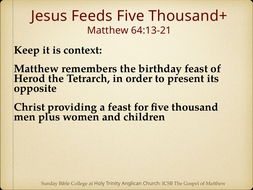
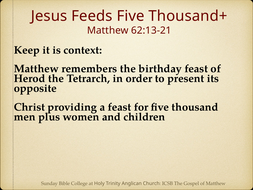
64:13-21: 64:13-21 -> 62:13-21
